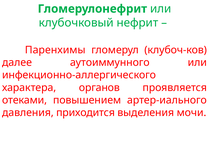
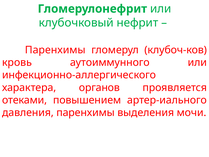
далее: далее -> кровь
давления приходится: приходится -> паренхимы
